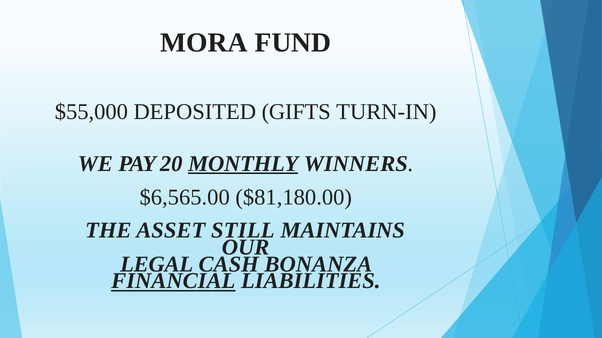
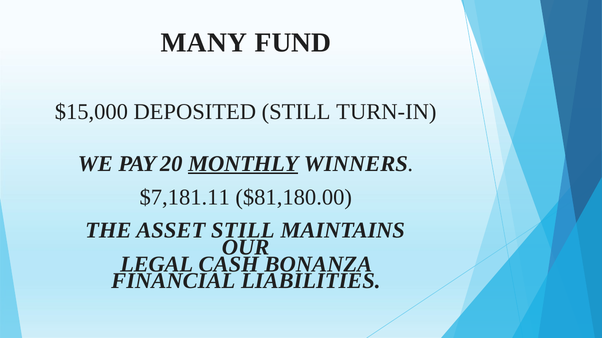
MORA: MORA -> MANY
$55,000: $55,000 -> $15,000
DEPOSITED GIFTS: GIFTS -> STILL
$6,565.00: $6,565.00 -> $7,181.11
FINANCIAL underline: present -> none
